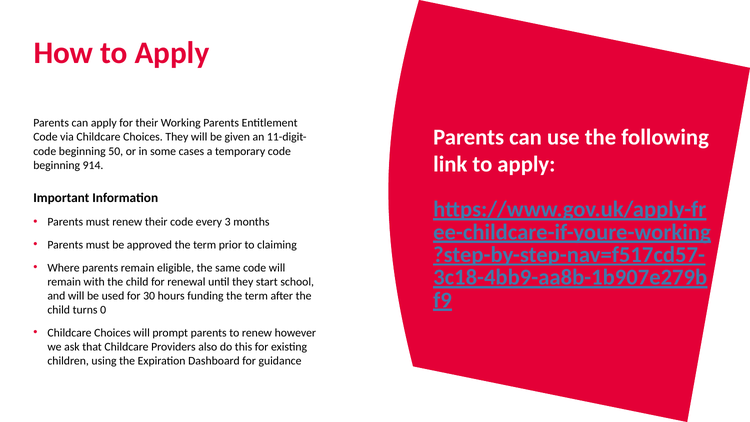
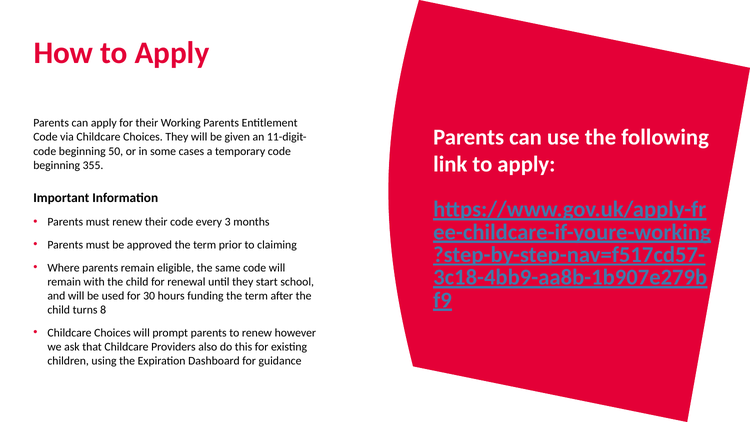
914: 914 -> 355
0: 0 -> 8
